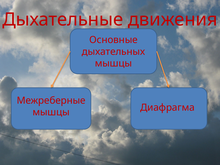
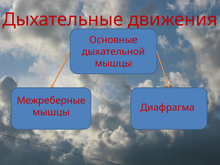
дыхательных: дыхательных -> дыхательной
